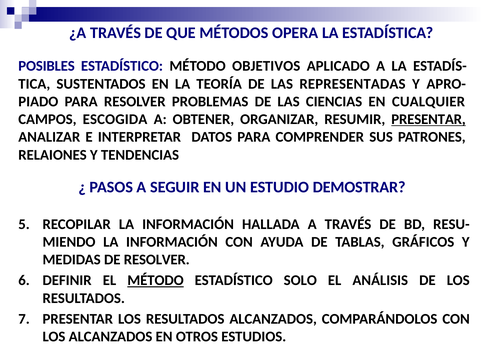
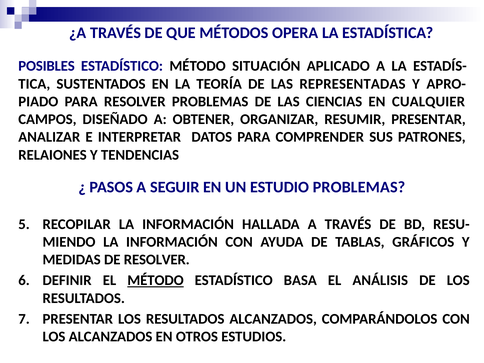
OBJETIVOS: OBJETIVOS -> SITUACIÓN
ESCOGIDA: ESCOGIDA -> DISEÑADO
PRESENTAR at (428, 119) underline: present -> none
ESTUDIO DEMOSTRAR: DEMOSTRAR -> PROBLEMAS
SOLO: SOLO -> BASA
